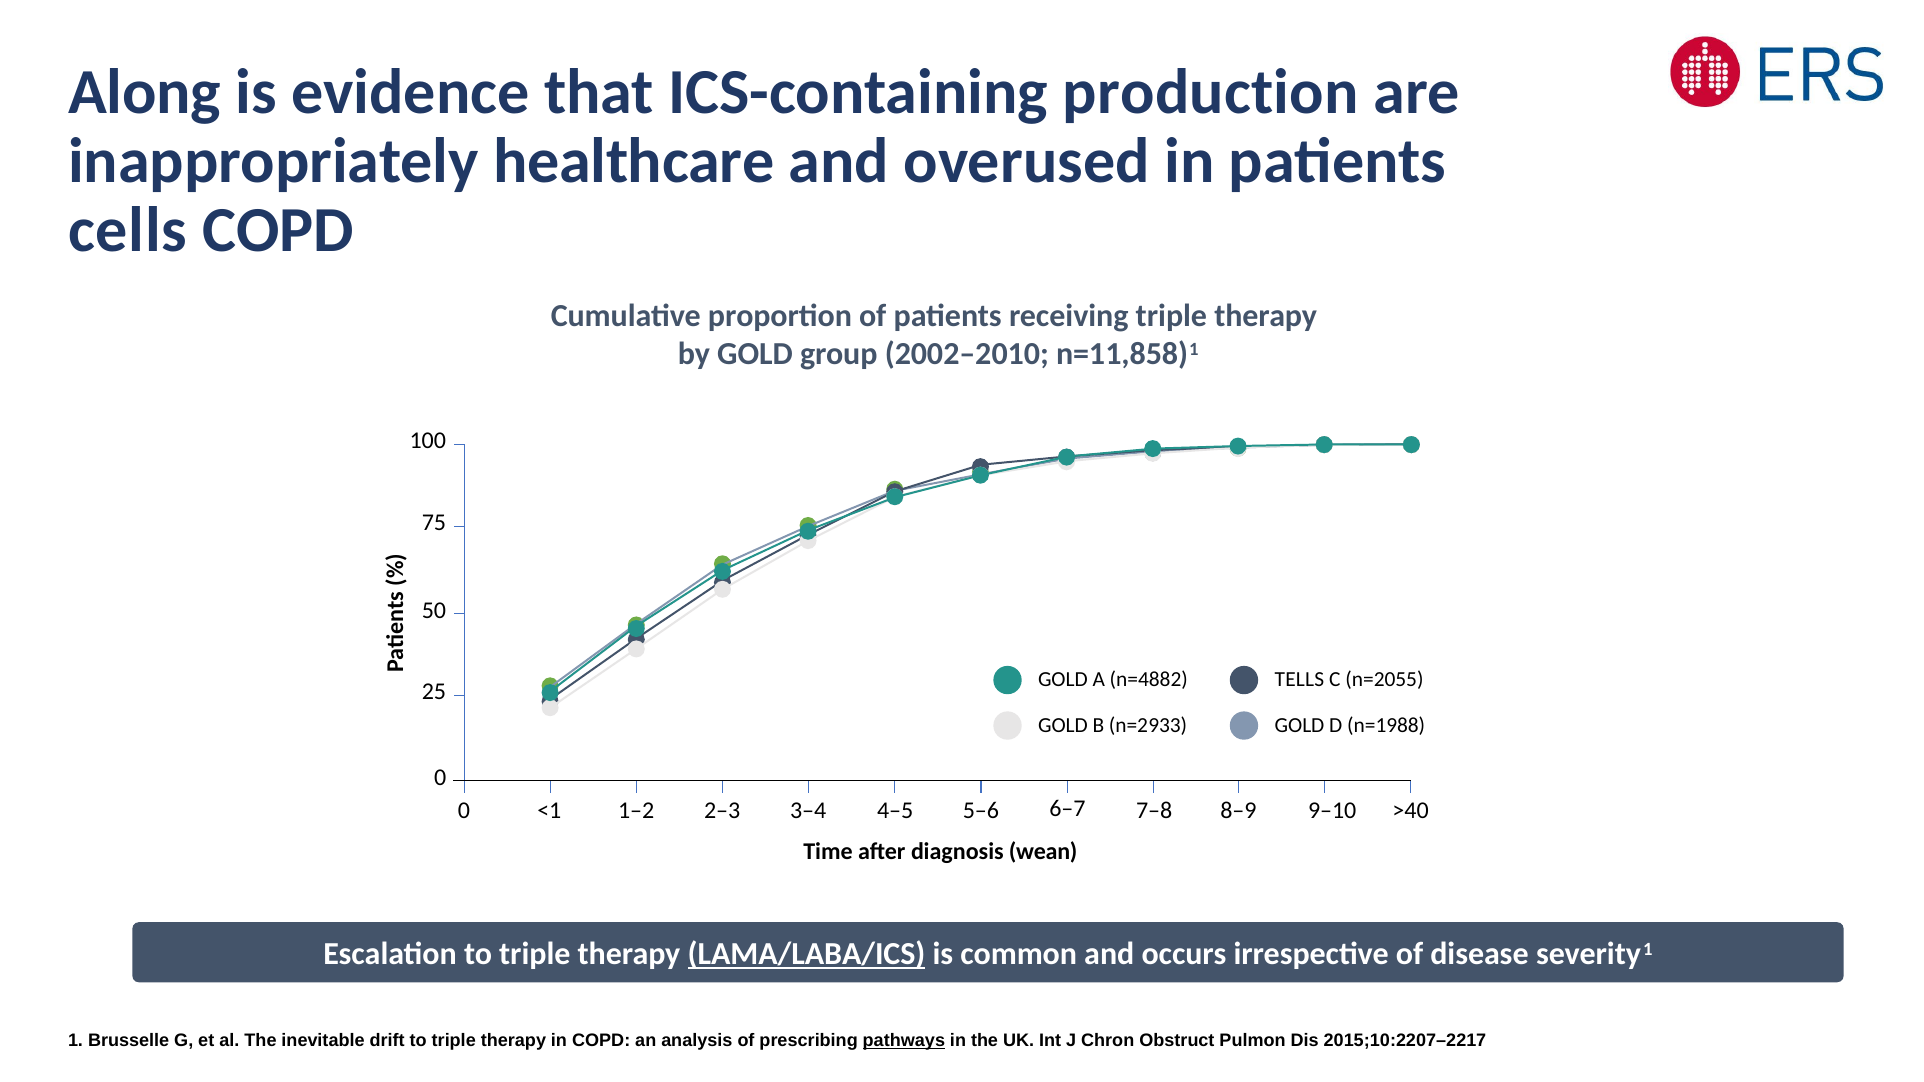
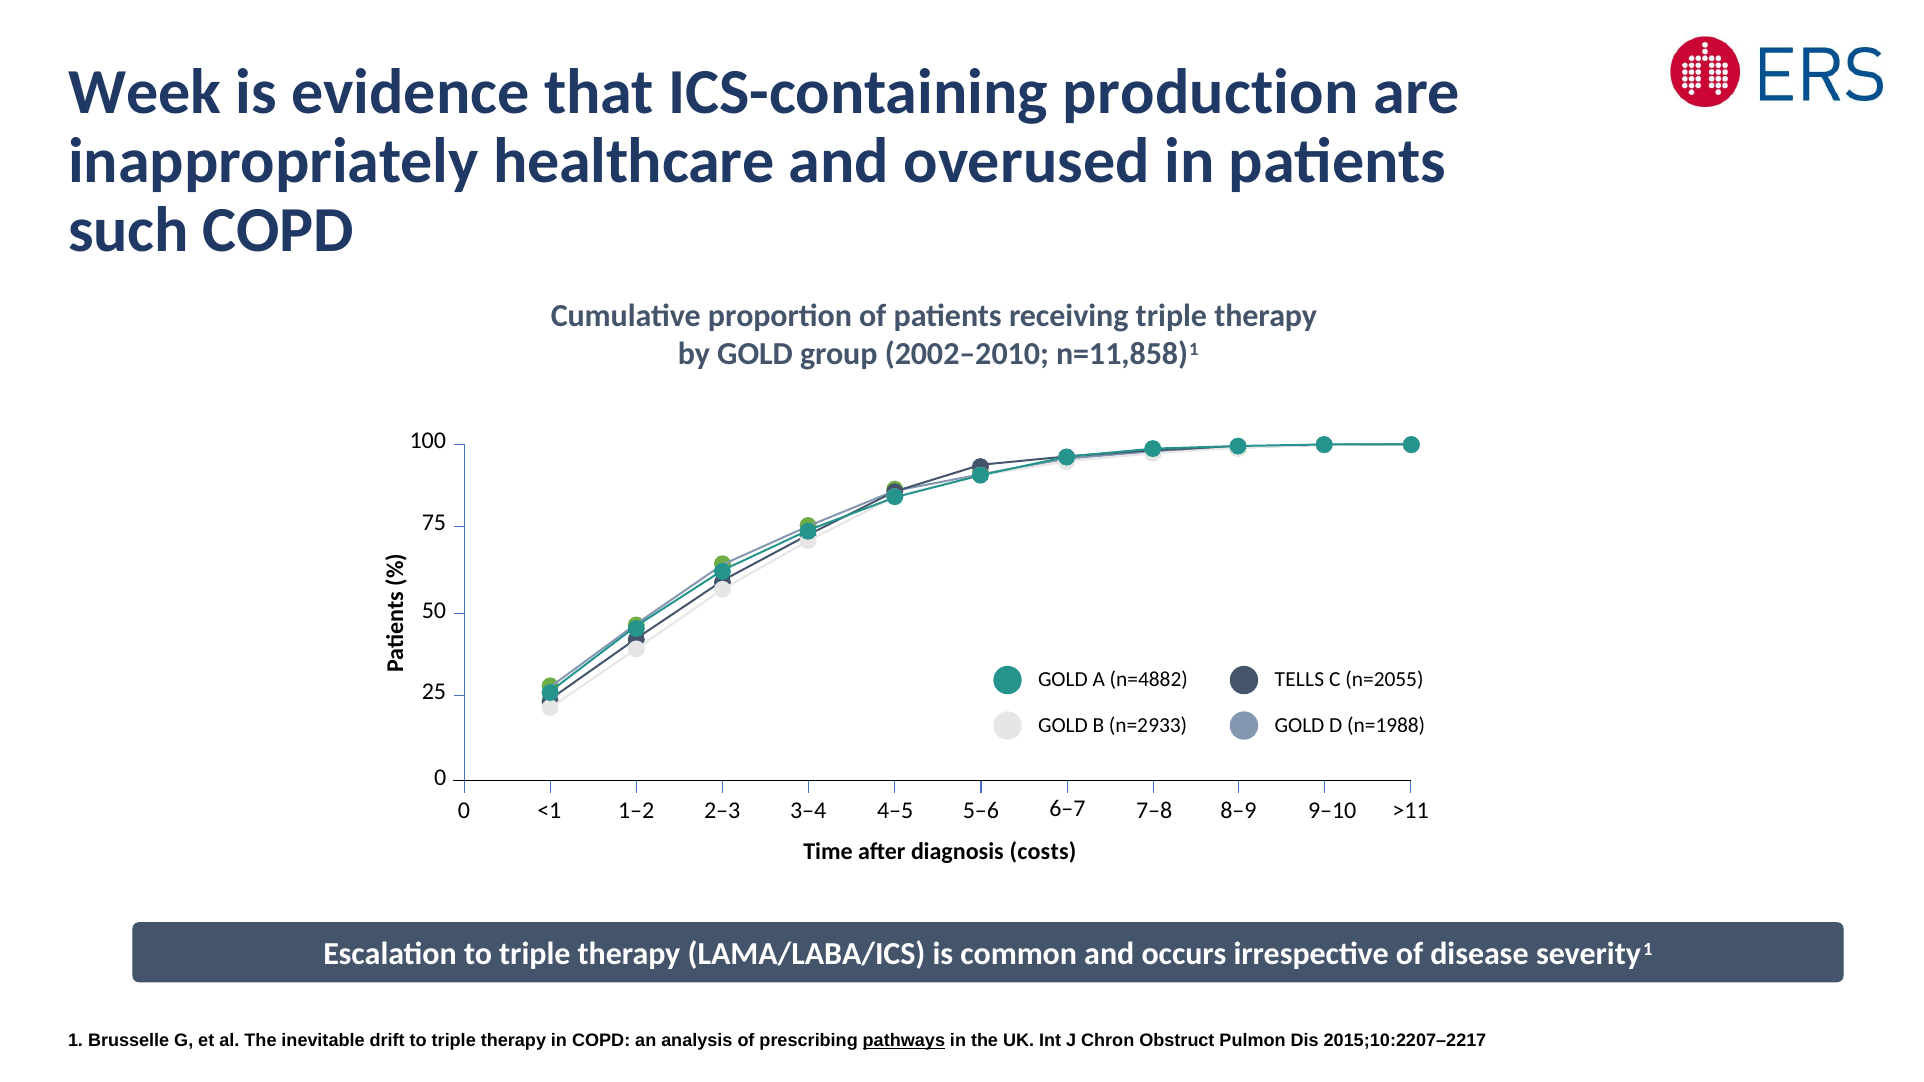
Along: Along -> Week
cells: cells -> such
>40: >40 -> >11
wean: wean -> costs
LAMA/LABA/ICS underline: present -> none
